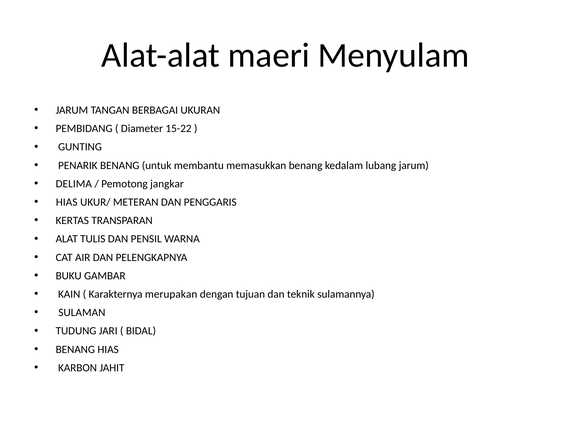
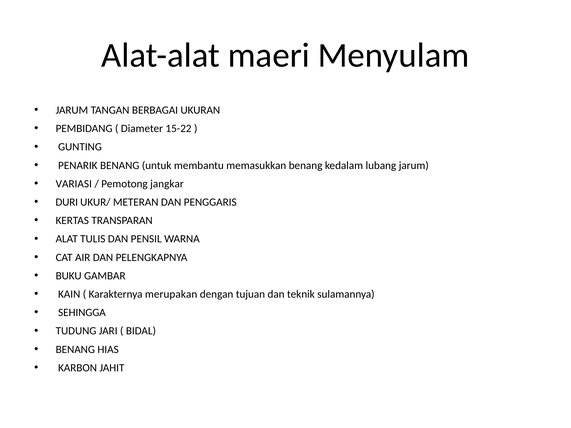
DELIMA: DELIMA -> VARIASI
HIAS at (67, 202): HIAS -> DURI
SULAMAN: SULAMAN -> SEHINGGA
